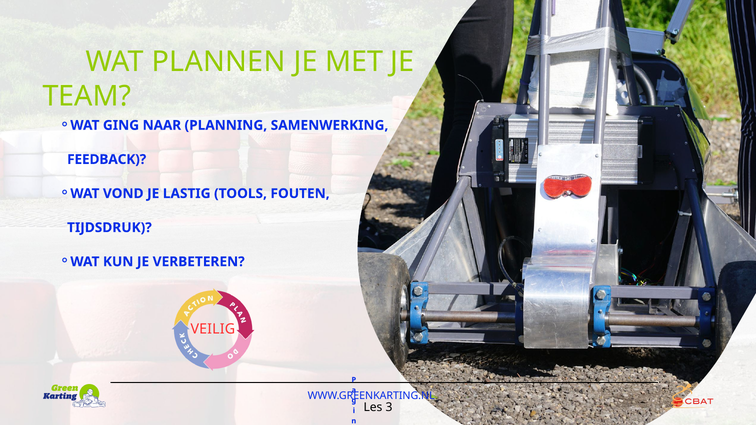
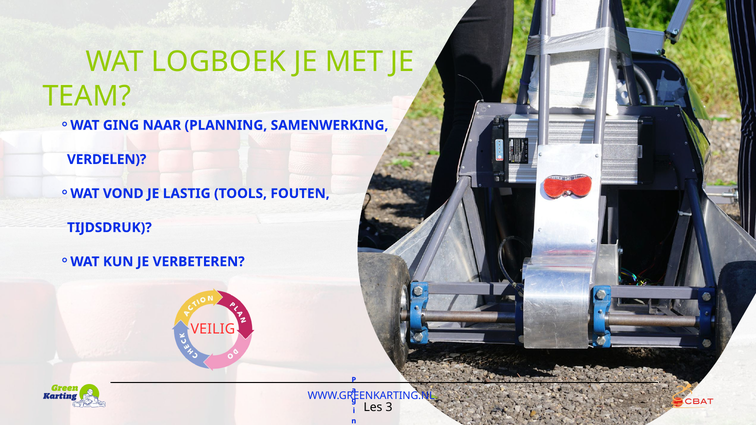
PLANNEN: PLANNEN -> LOGBOEK
FEEDBACK: FEEDBACK -> VERDELEN
